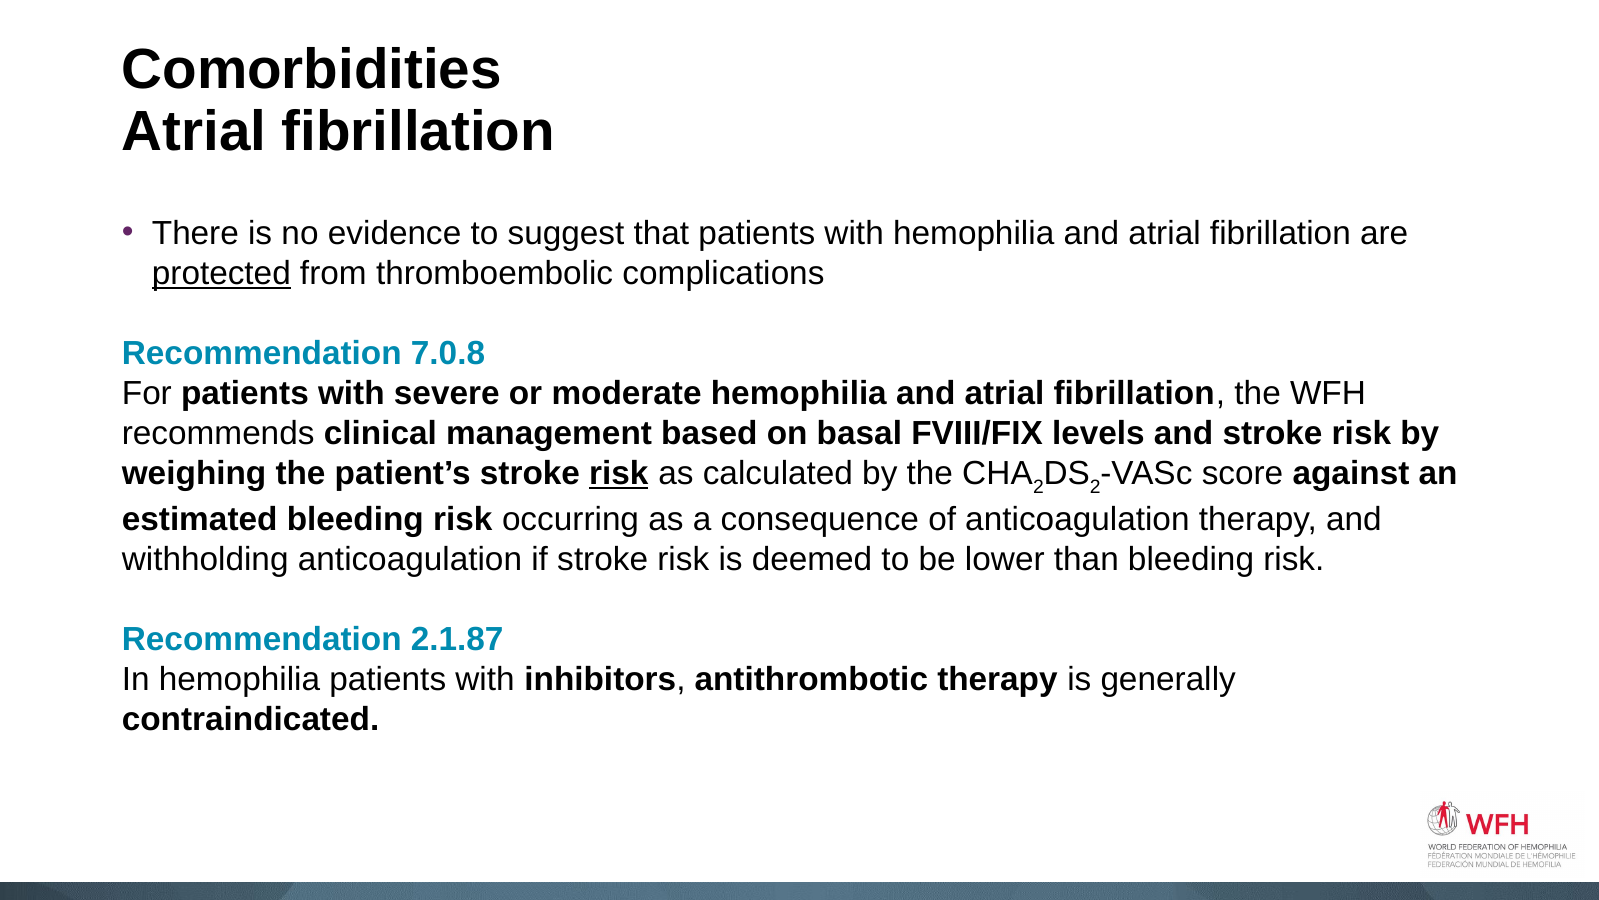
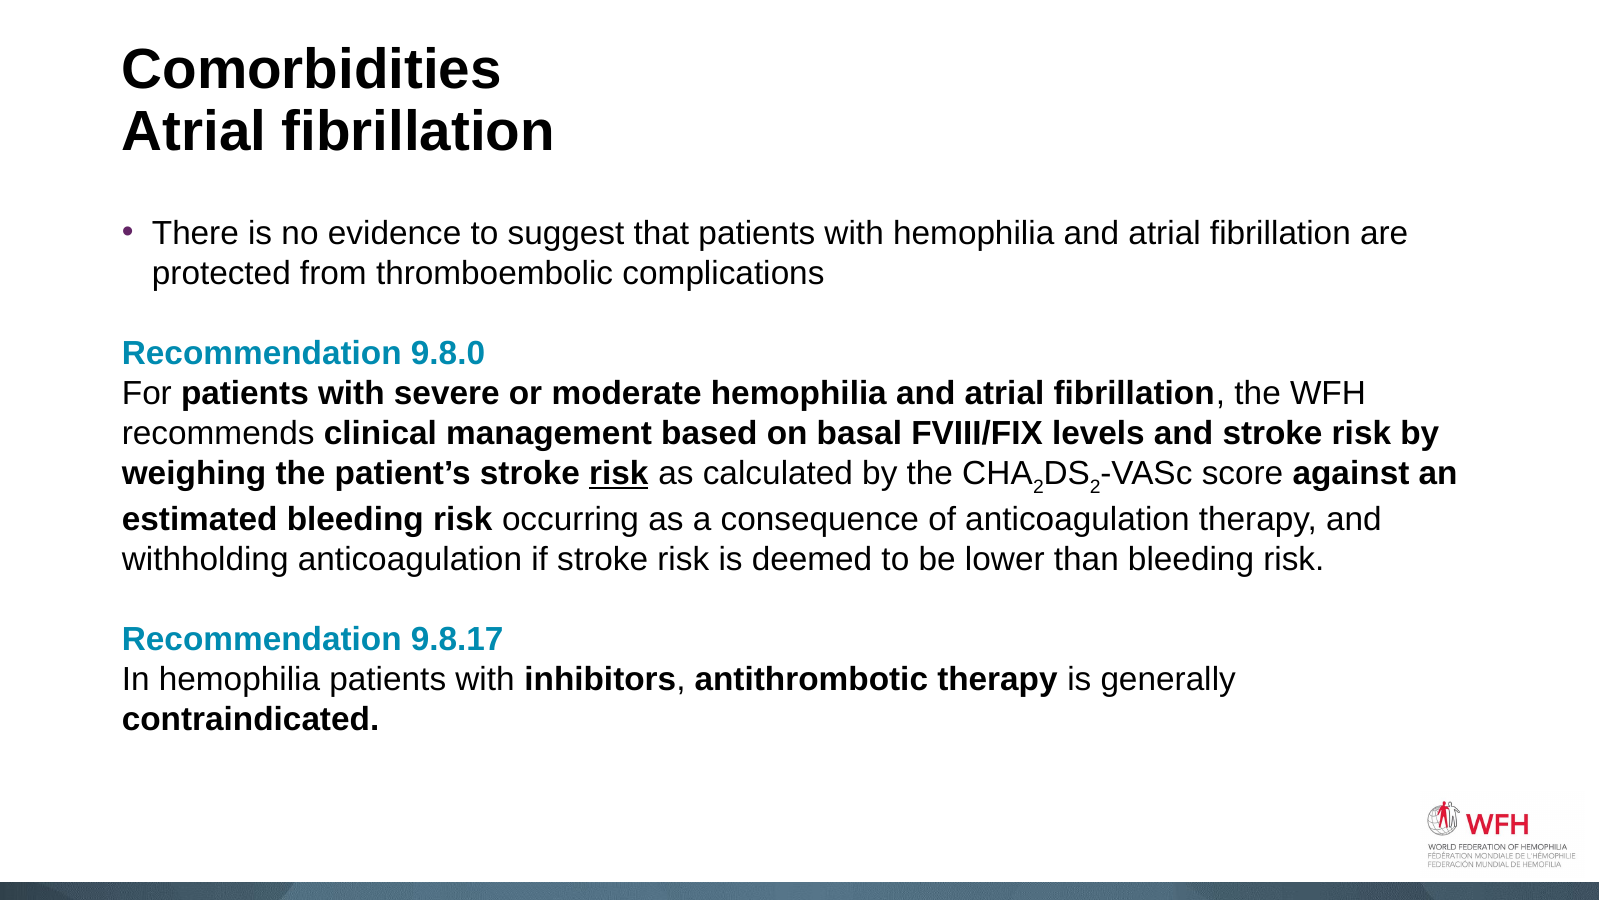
protected underline: present -> none
7.0.8: 7.0.8 -> 9.8.0
2.1.87: 2.1.87 -> 9.8.17
